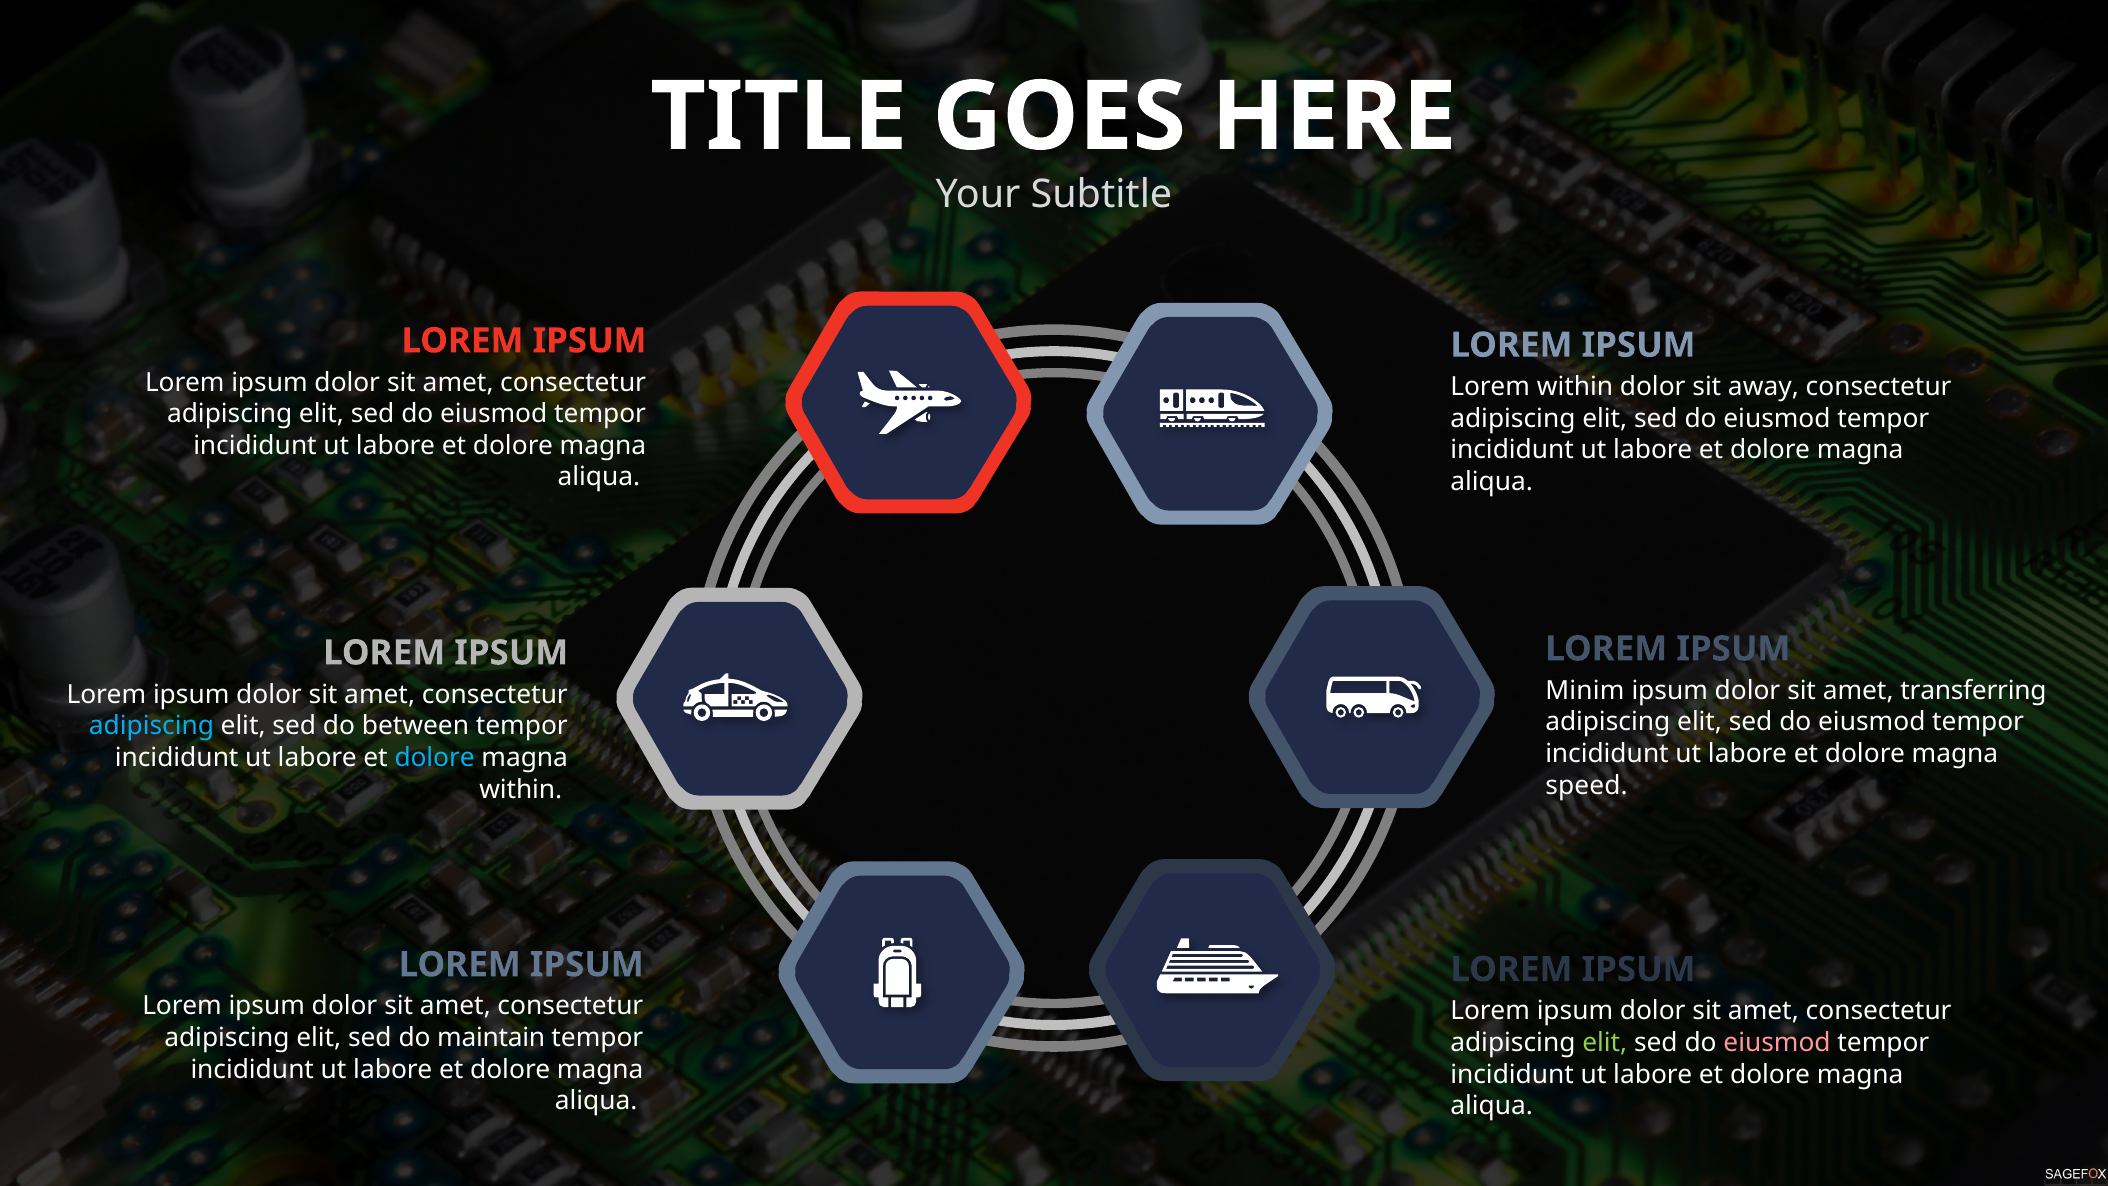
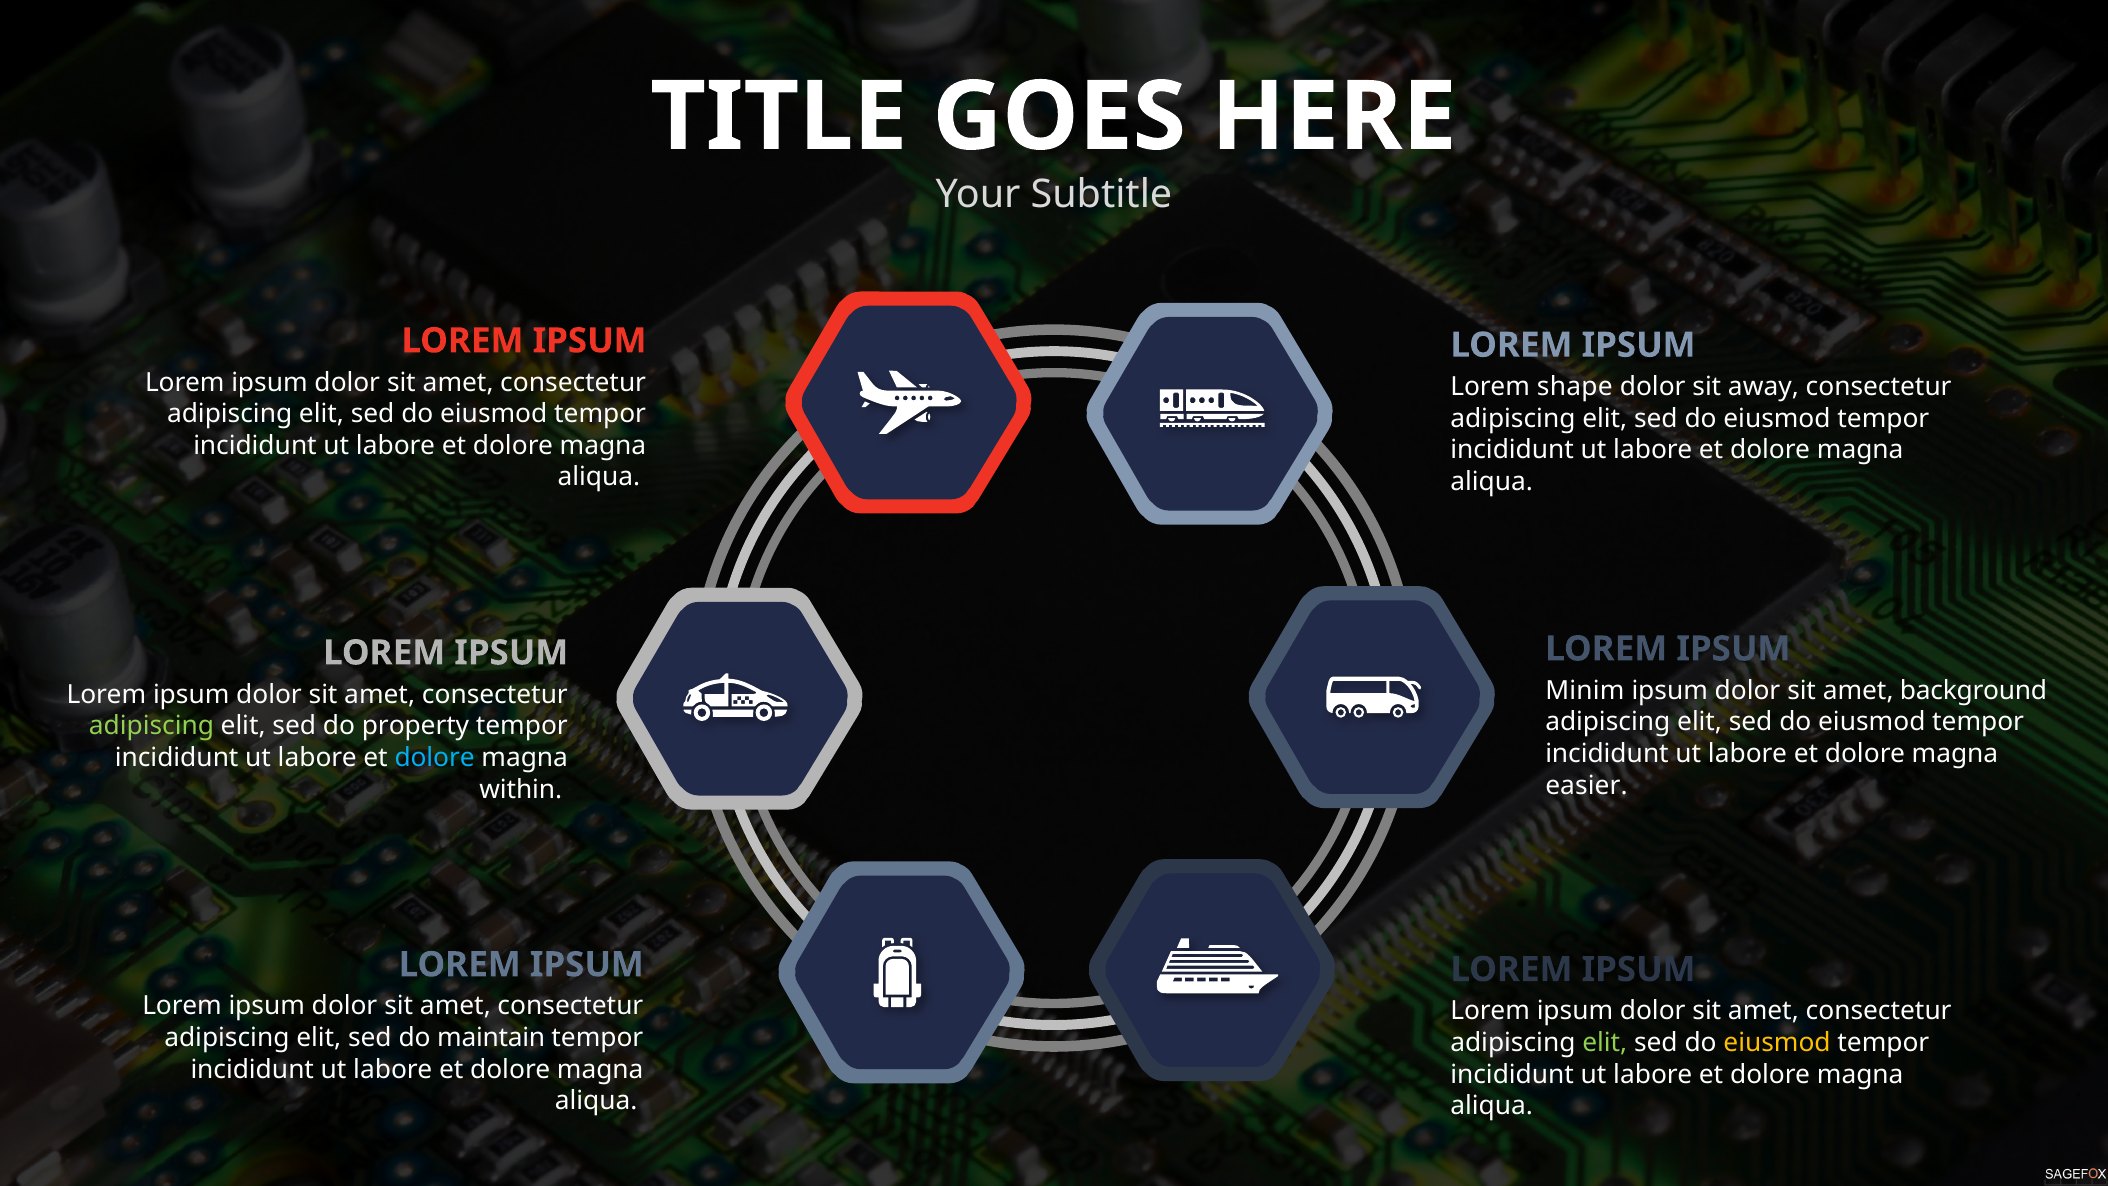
Lorem within: within -> shape
transferring: transferring -> background
adipiscing at (151, 726) colour: light blue -> light green
between: between -> property
speed: speed -> easier
eiusmod at (1777, 1042) colour: pink -> yellow
